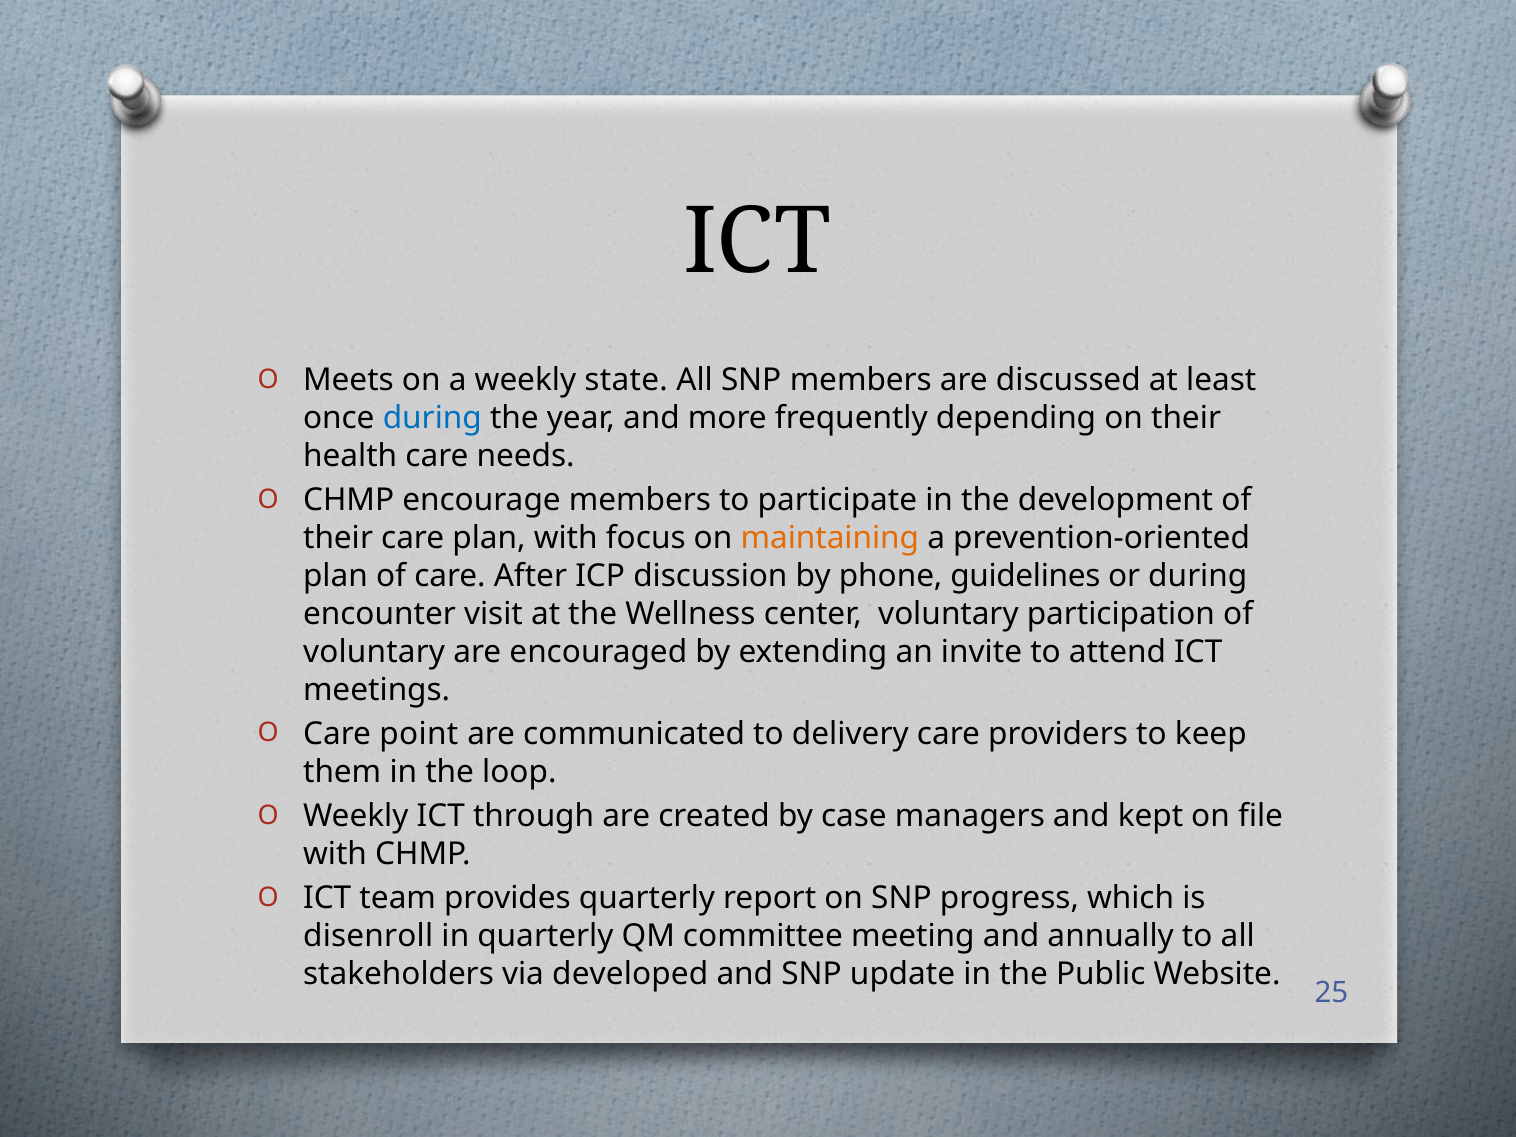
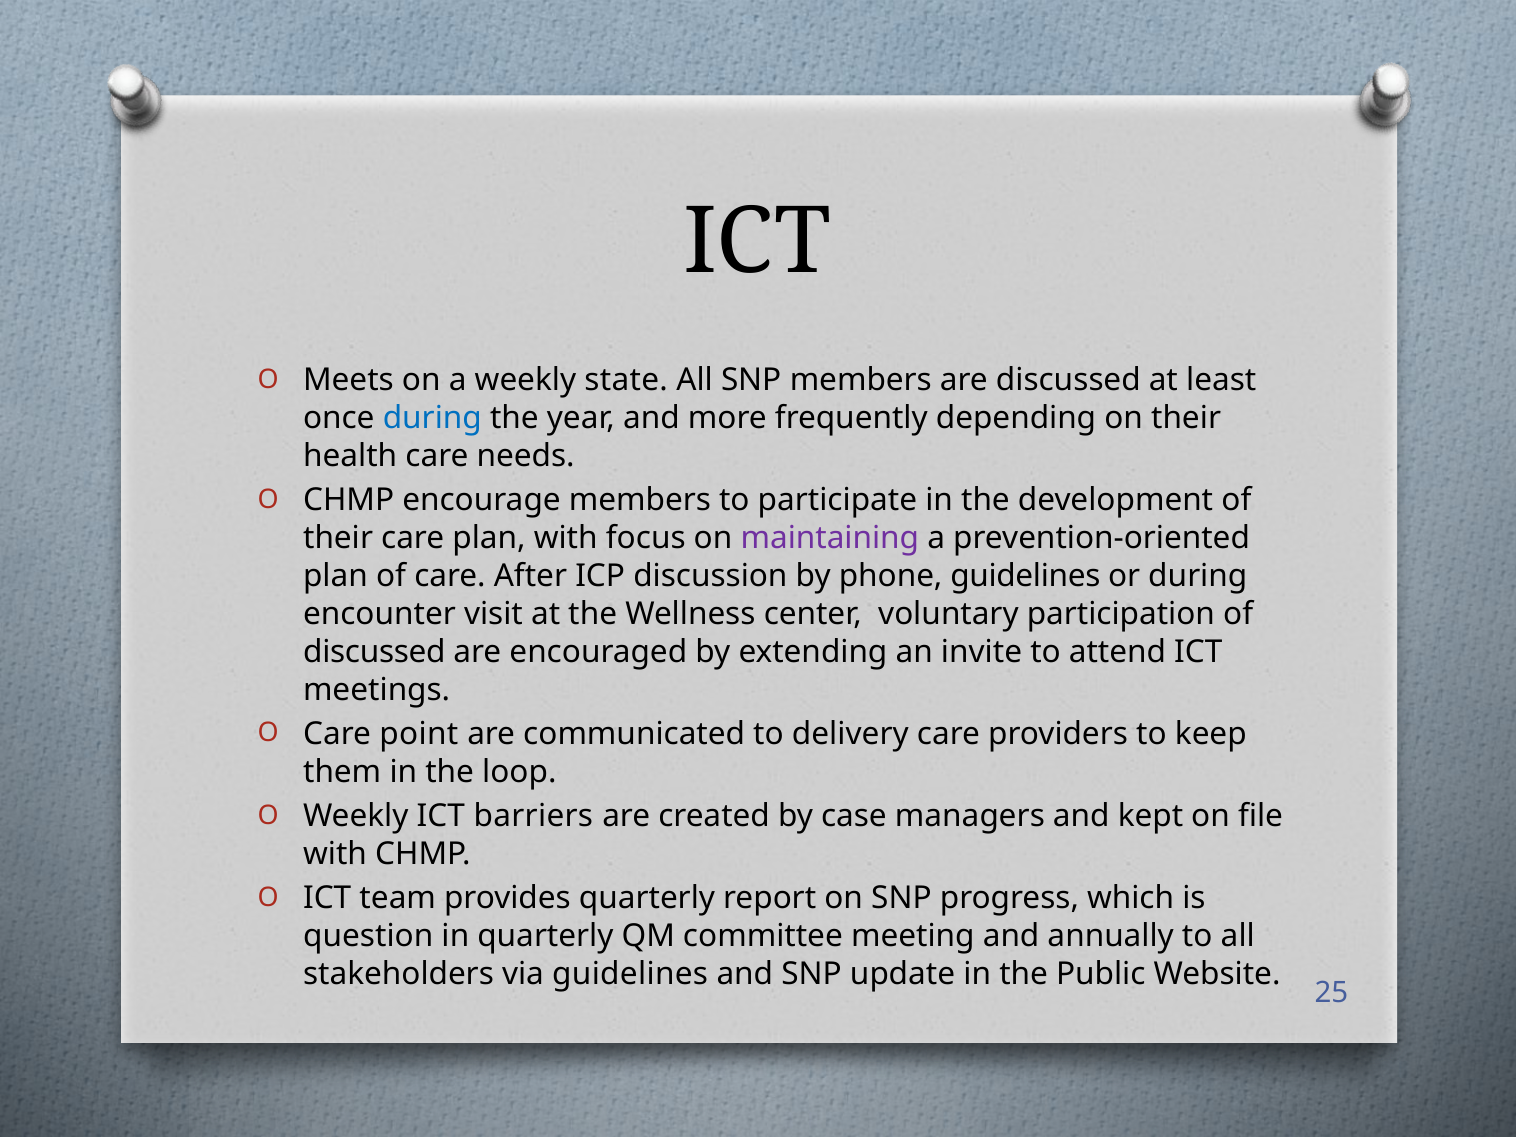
maintaining colour: orange -> purple
voluntary at (374, 652): voluntary -> discussed
through: through -> barriers
disenroll: disenroll -> question
via developed: developed -> guidelines
